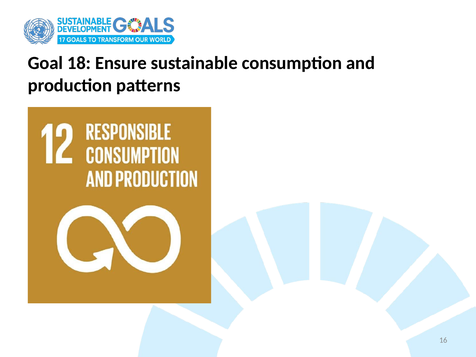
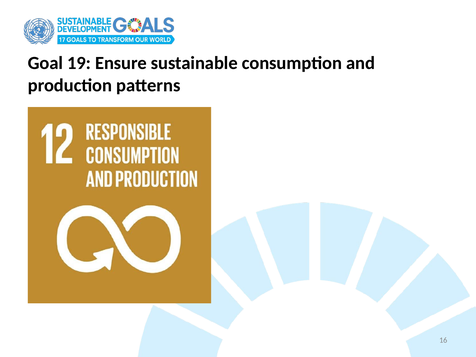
18: 18 -> 19
